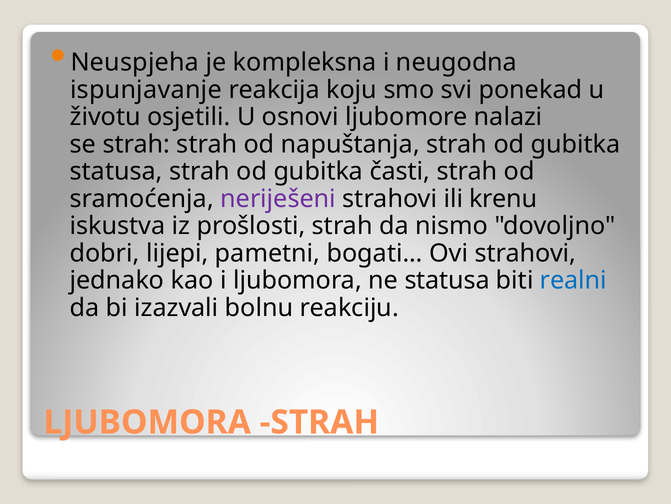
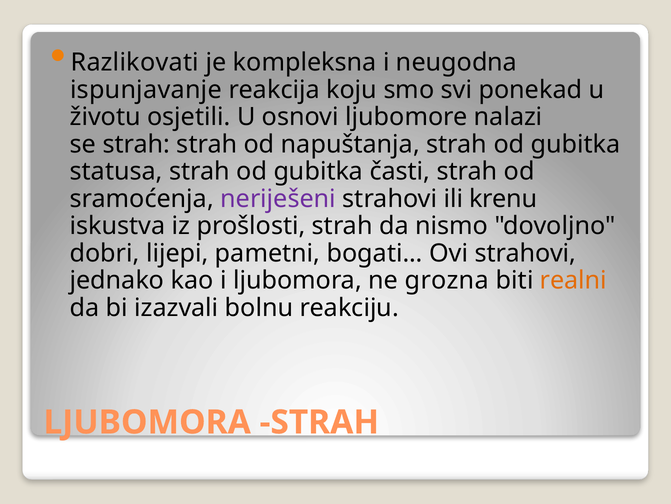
Neuspjeha: Neuspjeha -> Razlikovati
ne statusa: statusa -> grozna
realni colour: blue -> orange
